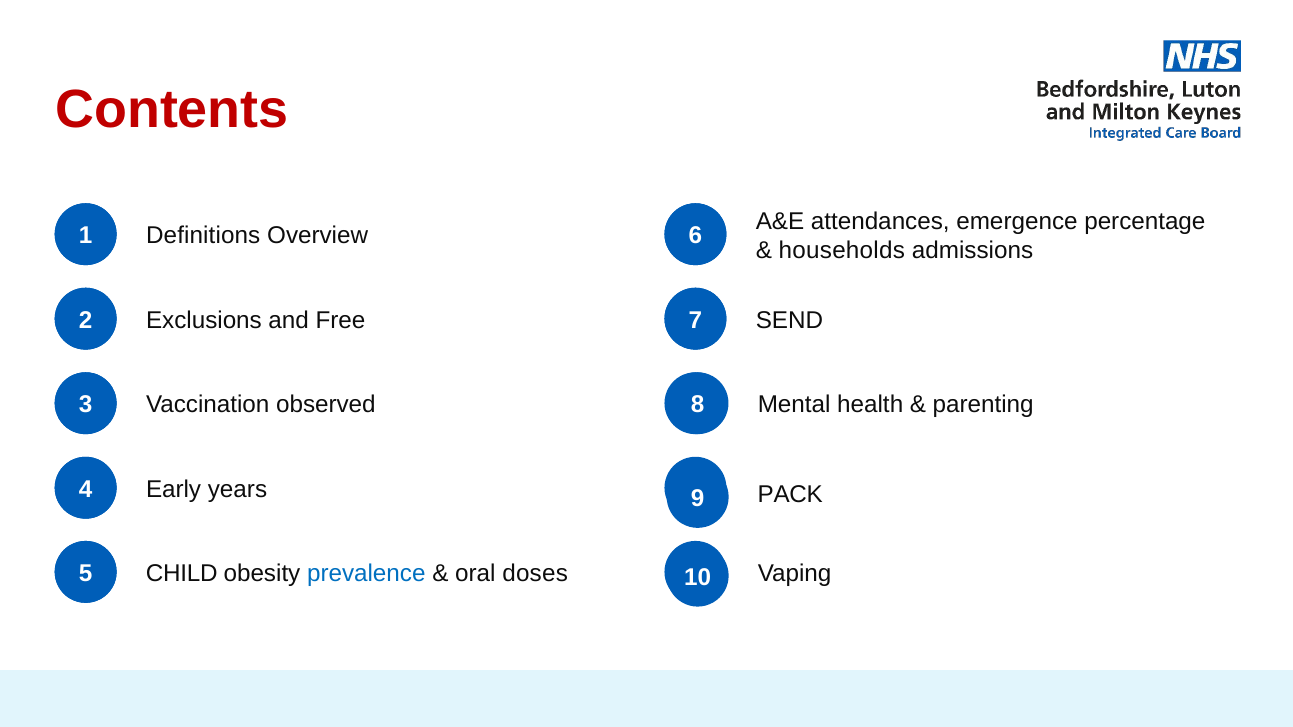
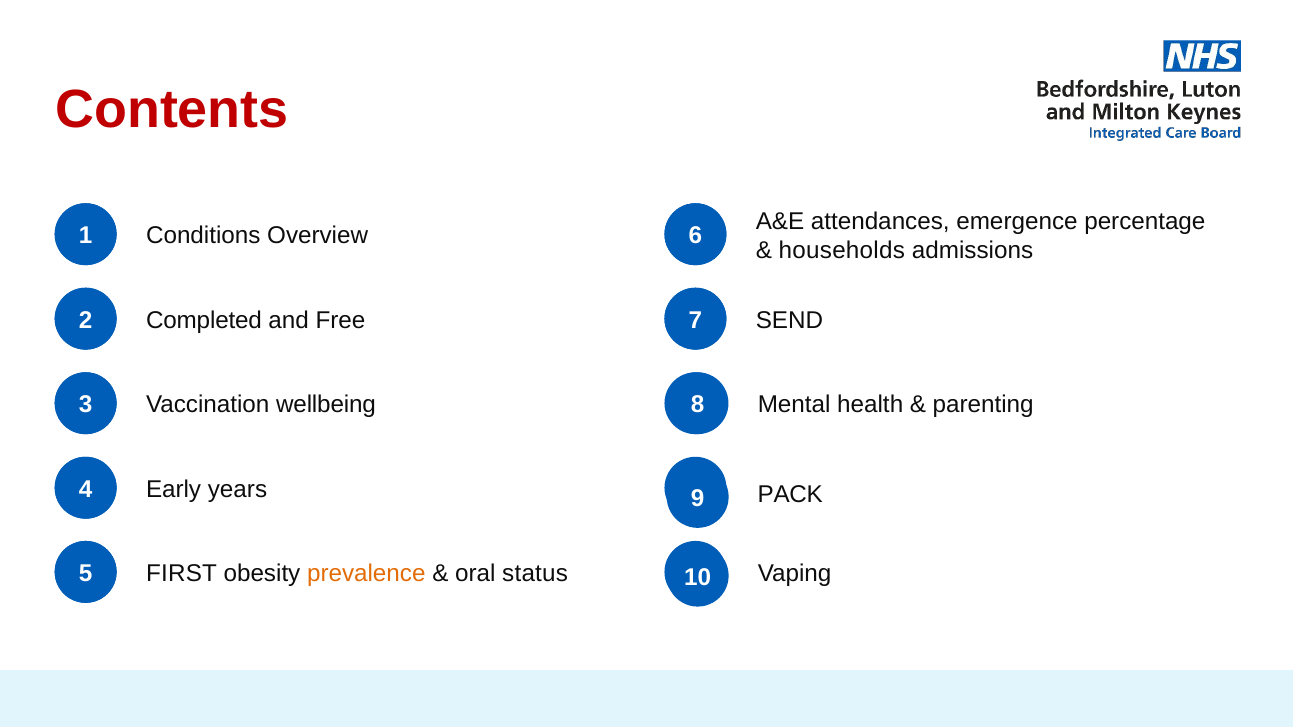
Definitions: Definitions -> Conditions
Exclusions: Exclusions -> Completed
observed: observed -> wellbeing
CHILD: CHILD -> FIRST
prevalence colour: blue -> orange
doses: doses -> status
